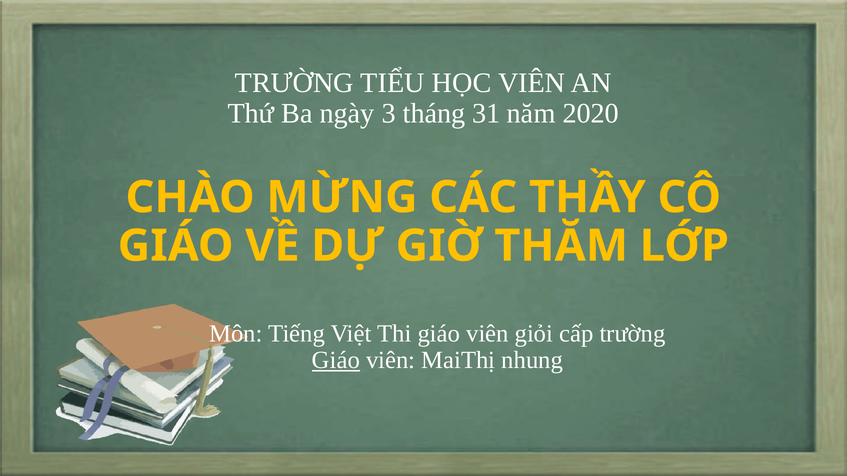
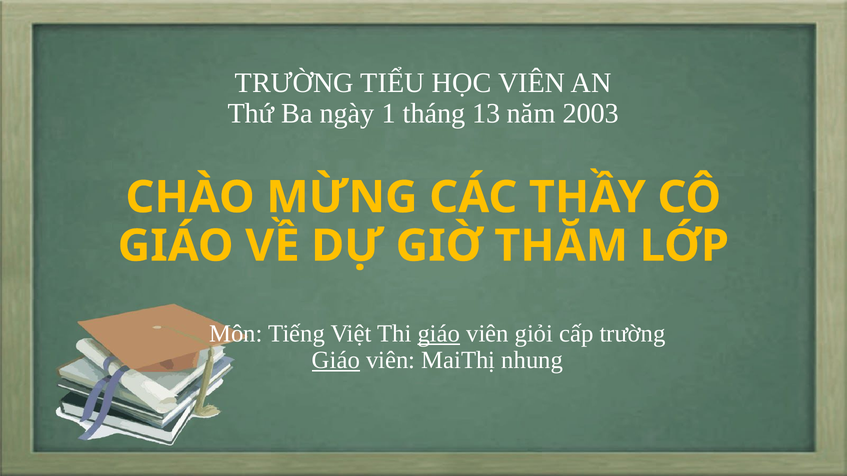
3: 3 -> 1
31: 31 -> 13
2020: 2020 -> 2003
giáo at (439, 334) underline: none -> present
